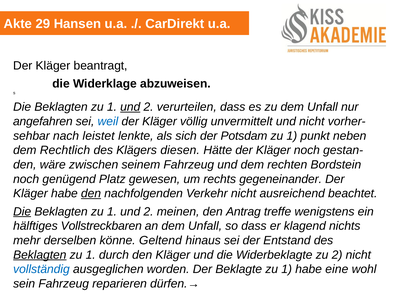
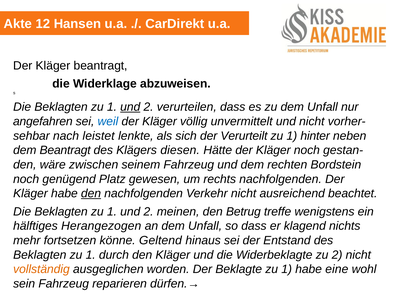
29: 29 -> 12
Potsdam: Potsdam -> Verurteilt
punkt: punkt -> hinter
dem Rechtlich: Rechtlich -> Beantragt
rechts gegeneinander: gegeneinander -> nachfolgenden
Die at (22, 211) underline: present -> none
Antrag: Antrag -> Betrug
Vollstreckbaren: Vollstreckbaren -> Herangezogen
derselben: derselben -> fortsetzen
Beklagten at (40, 255) underline: present -> none
vollständig colour: blue -> orange
